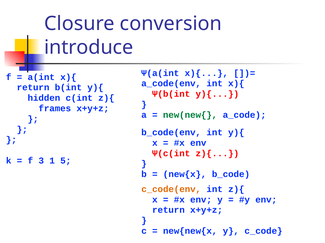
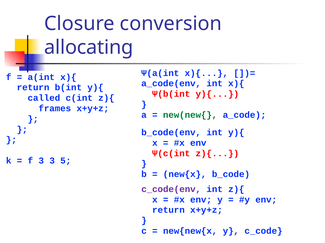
introduce: introduce -> allocating
hidden: hidden -> called
3 1: 1 -> 3
c_code(env colour: orange -> purple
